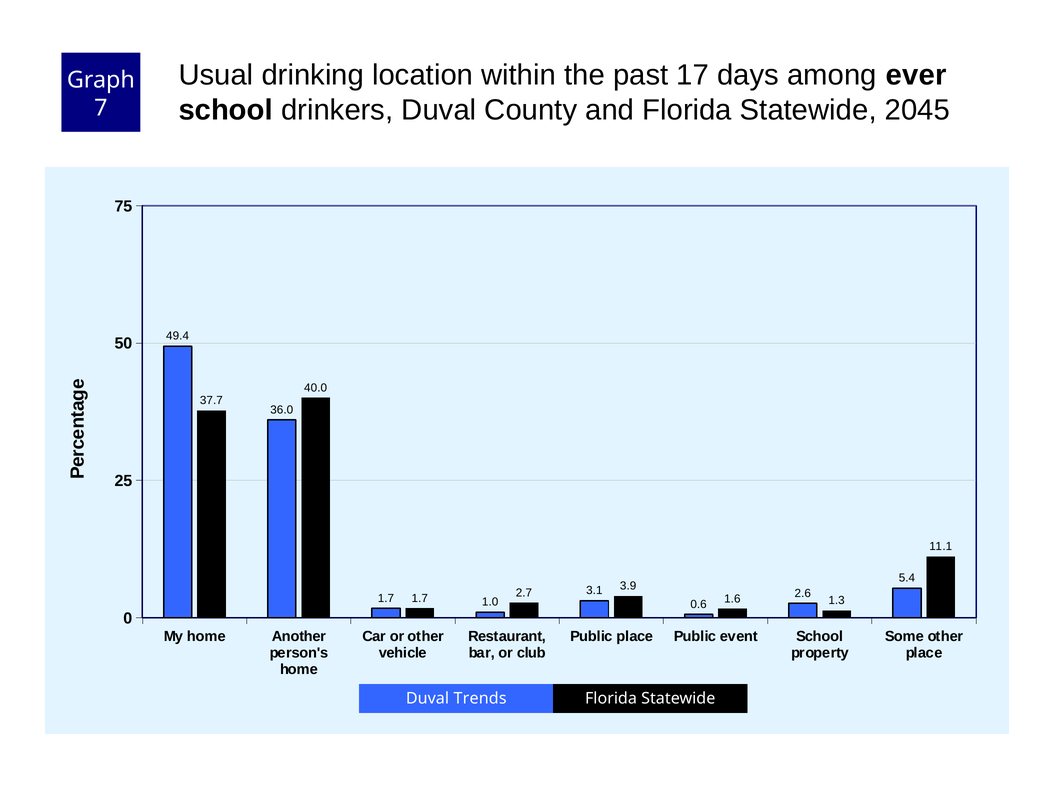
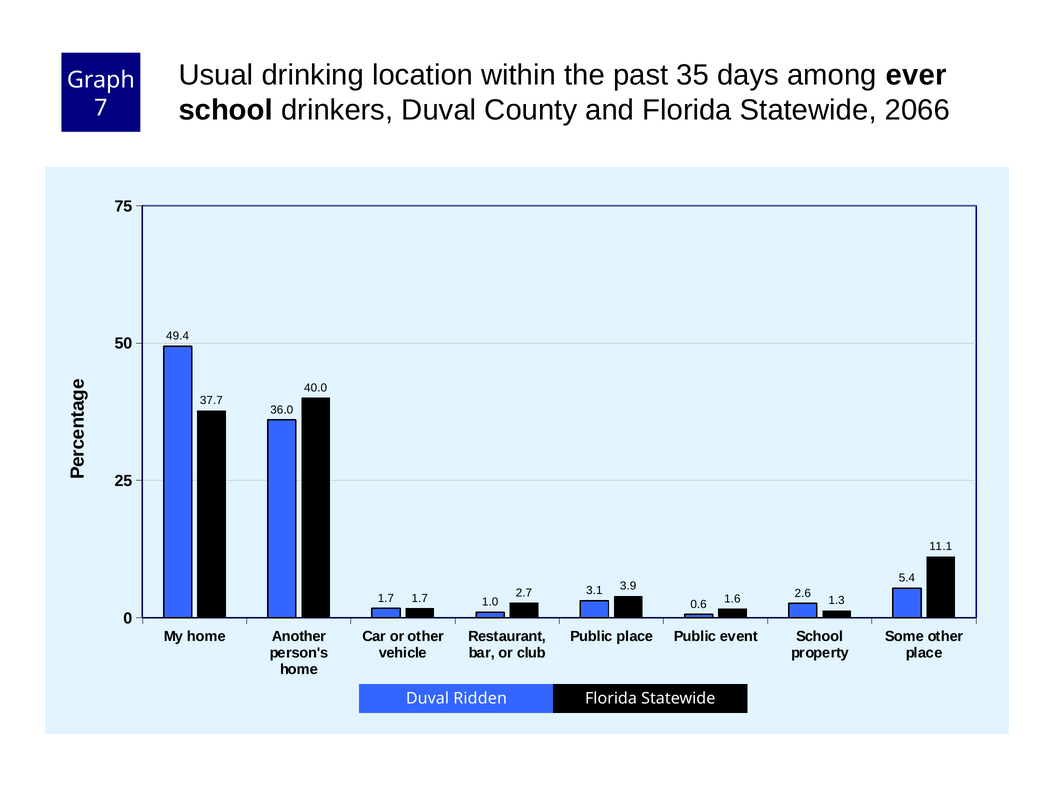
17: 17 -> 35
2045: 2045 -> 2066
Trends: Trends -> Ridden
